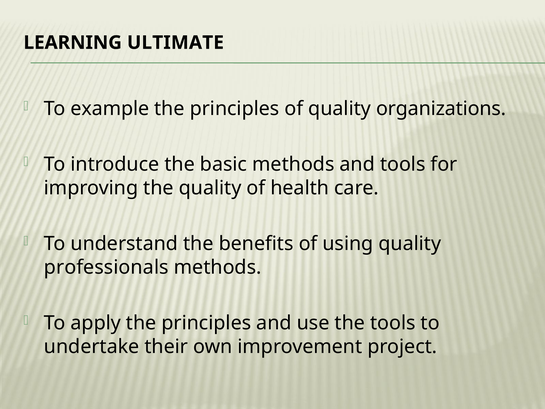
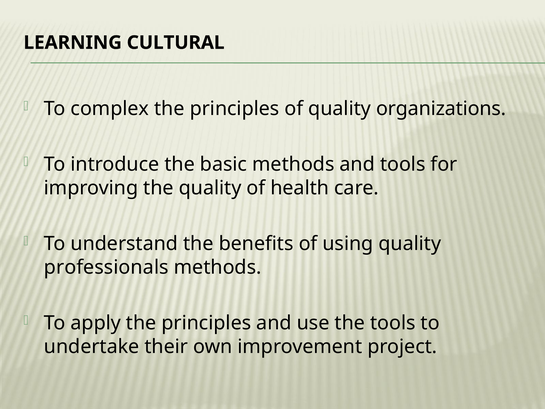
ULTIMATE: ULTIMATE -> CULTURAL
example: example -> complex
